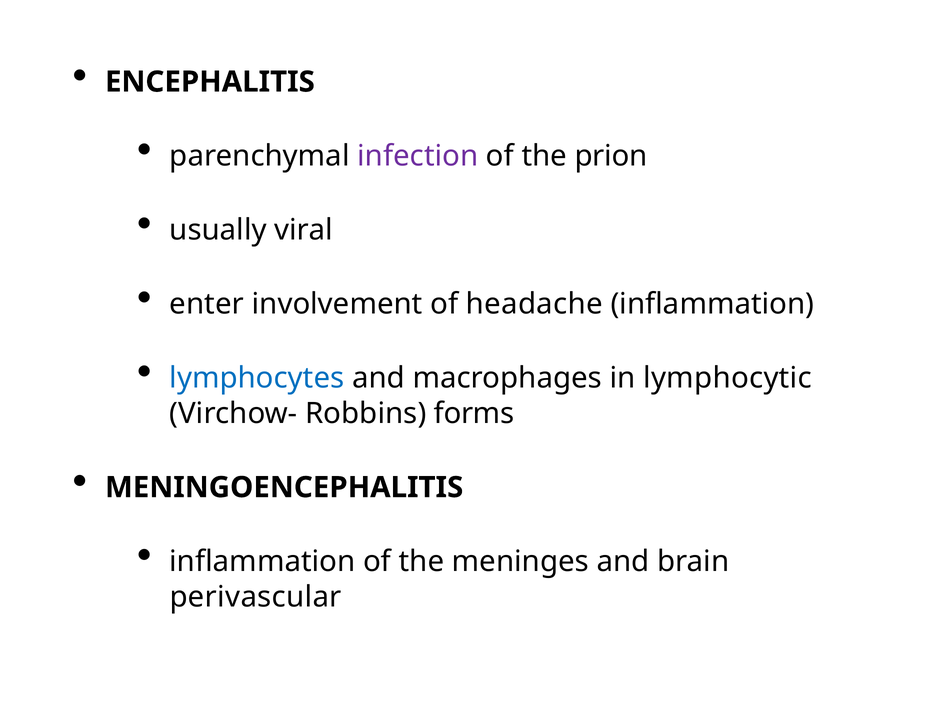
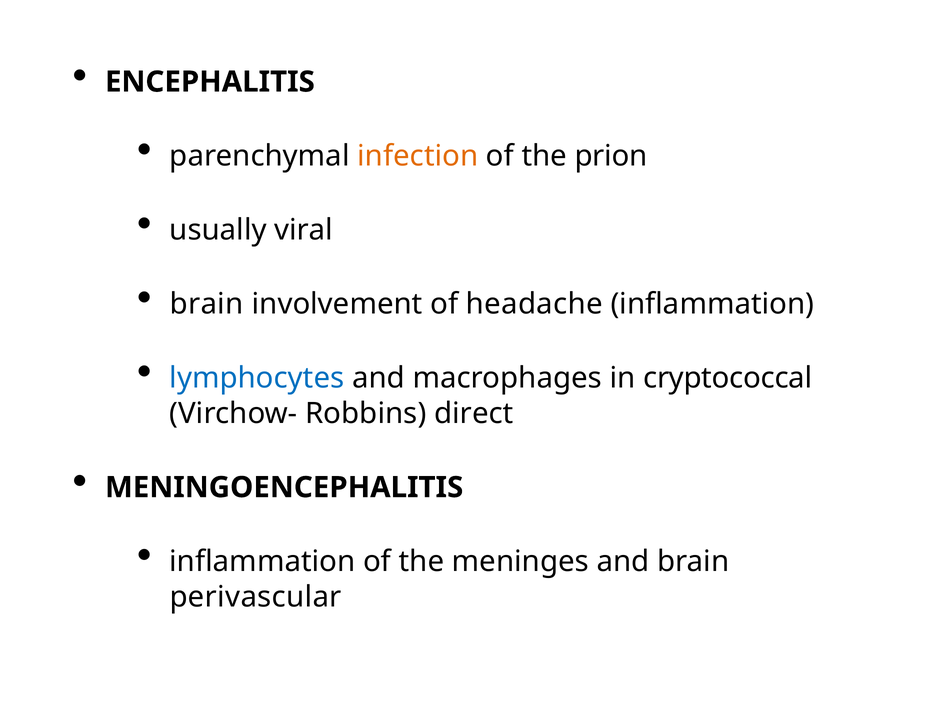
infection colour: purple -> orange
enter at (207, 304): enter -> brain
lymphocytic: lymphocytic -> cryptococcal
forms: forms -> direct
